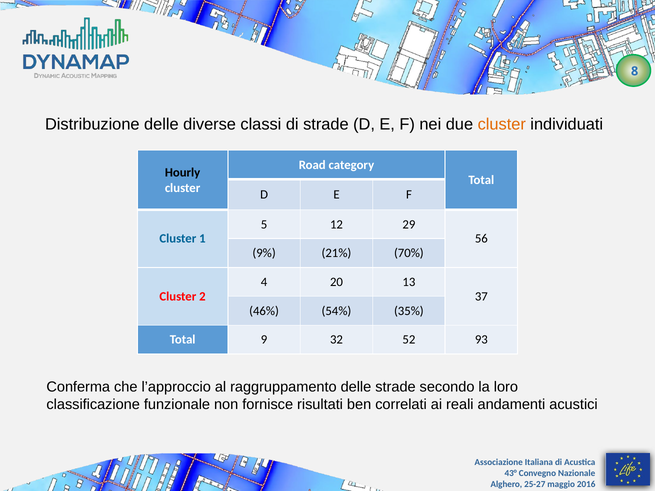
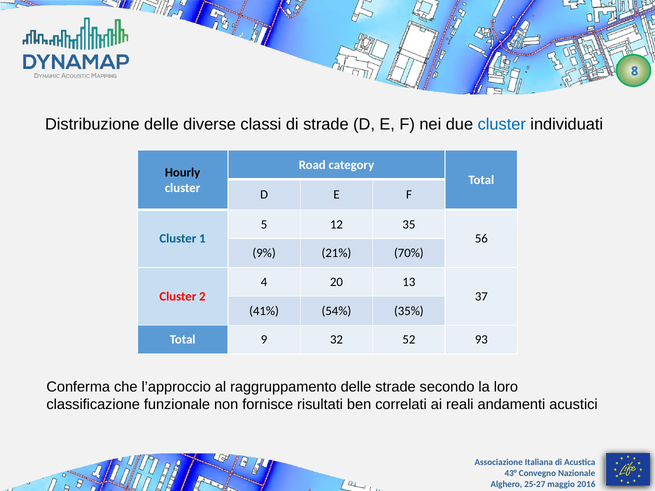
cluster at (502, 125) colour: orange -> blue
29: 29 -> 35
46%: 46% -> 41%
